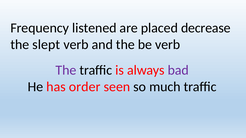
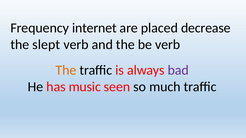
listened: listened -> internet
The at (66, 70) colour: purple -> orange
order: order -> music
